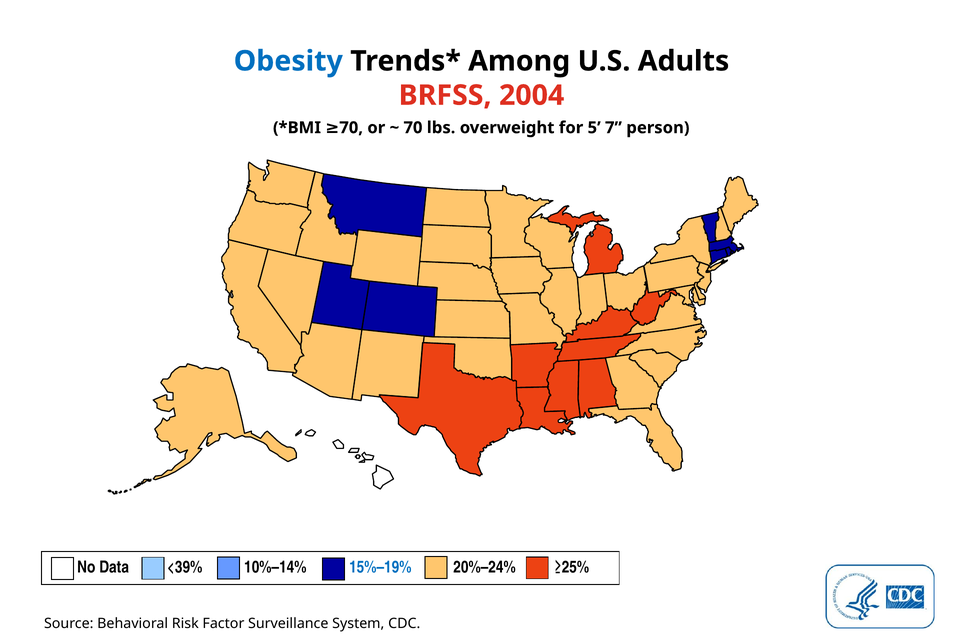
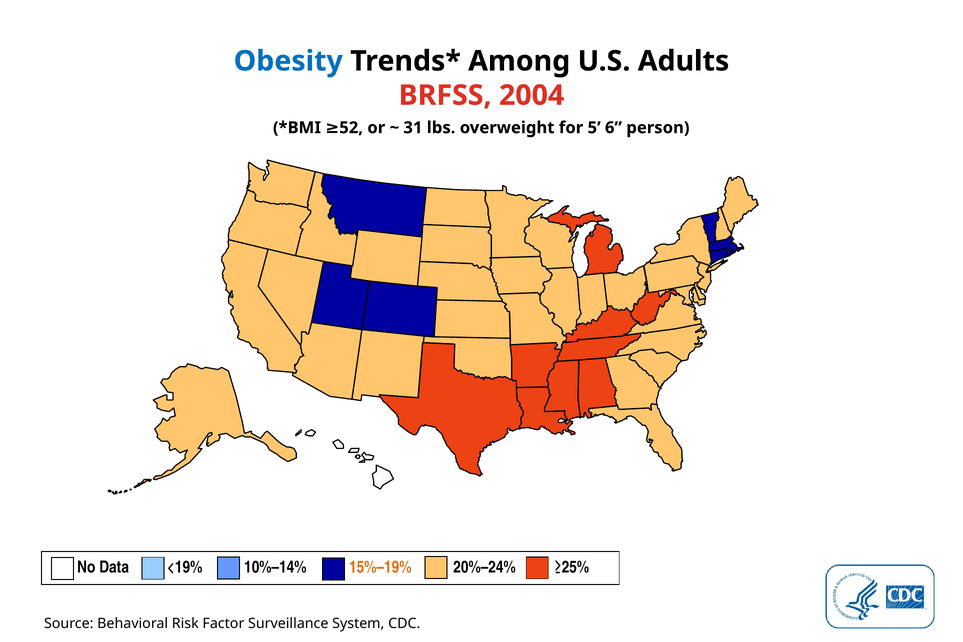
70 at (351, 128): 70 -> 52
70 at (413, 128): 70 -> 31
7: 7 -> 6
<39%: <39% -> <19%
15%–19% colour: blue -> orange
